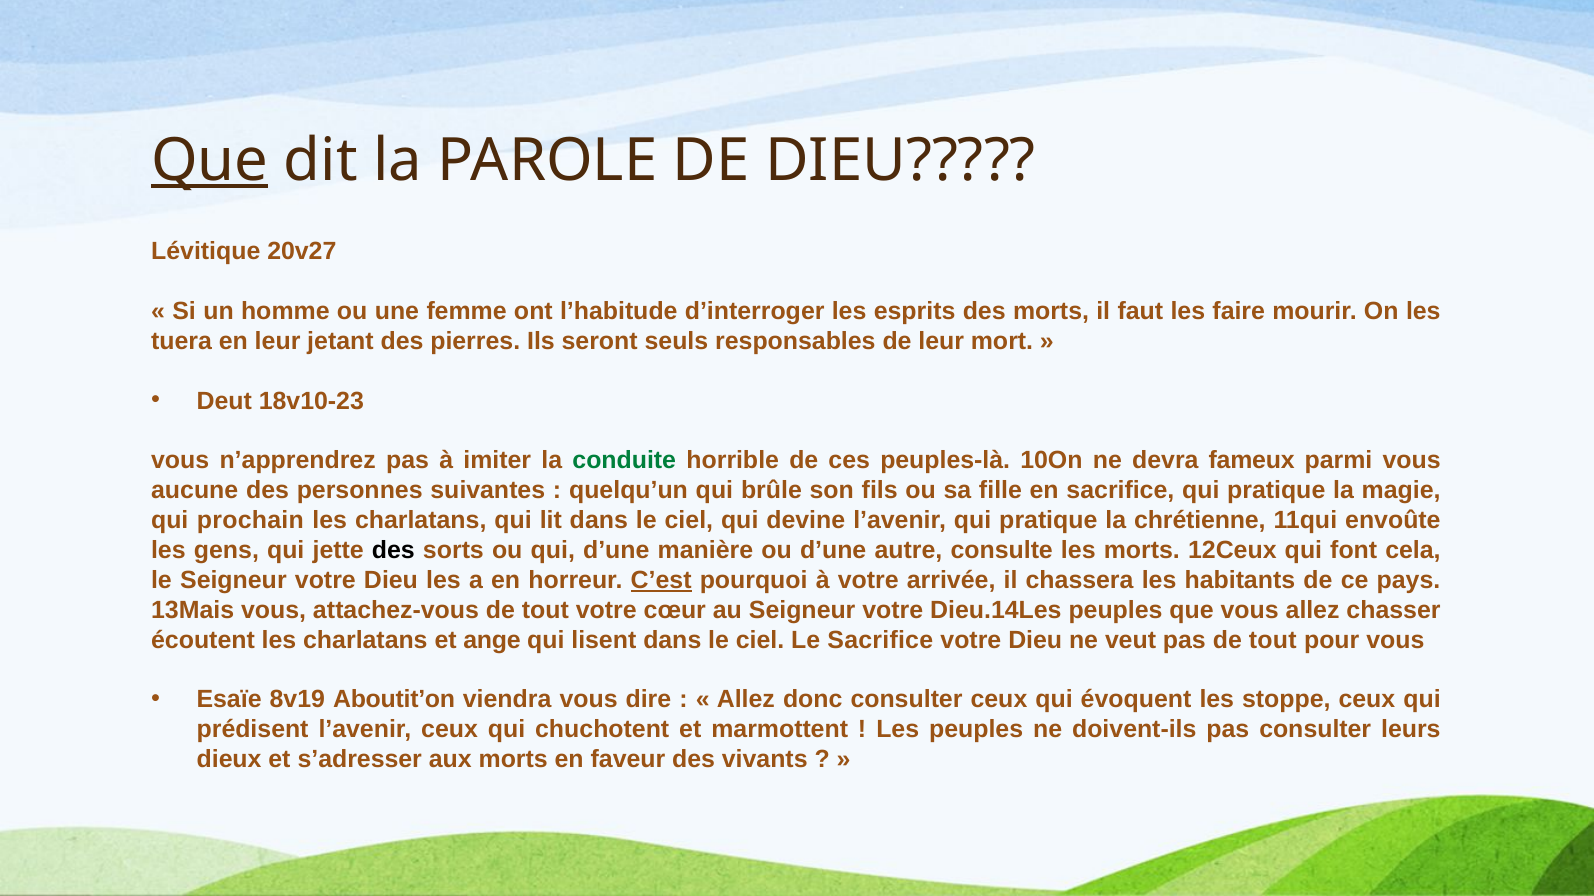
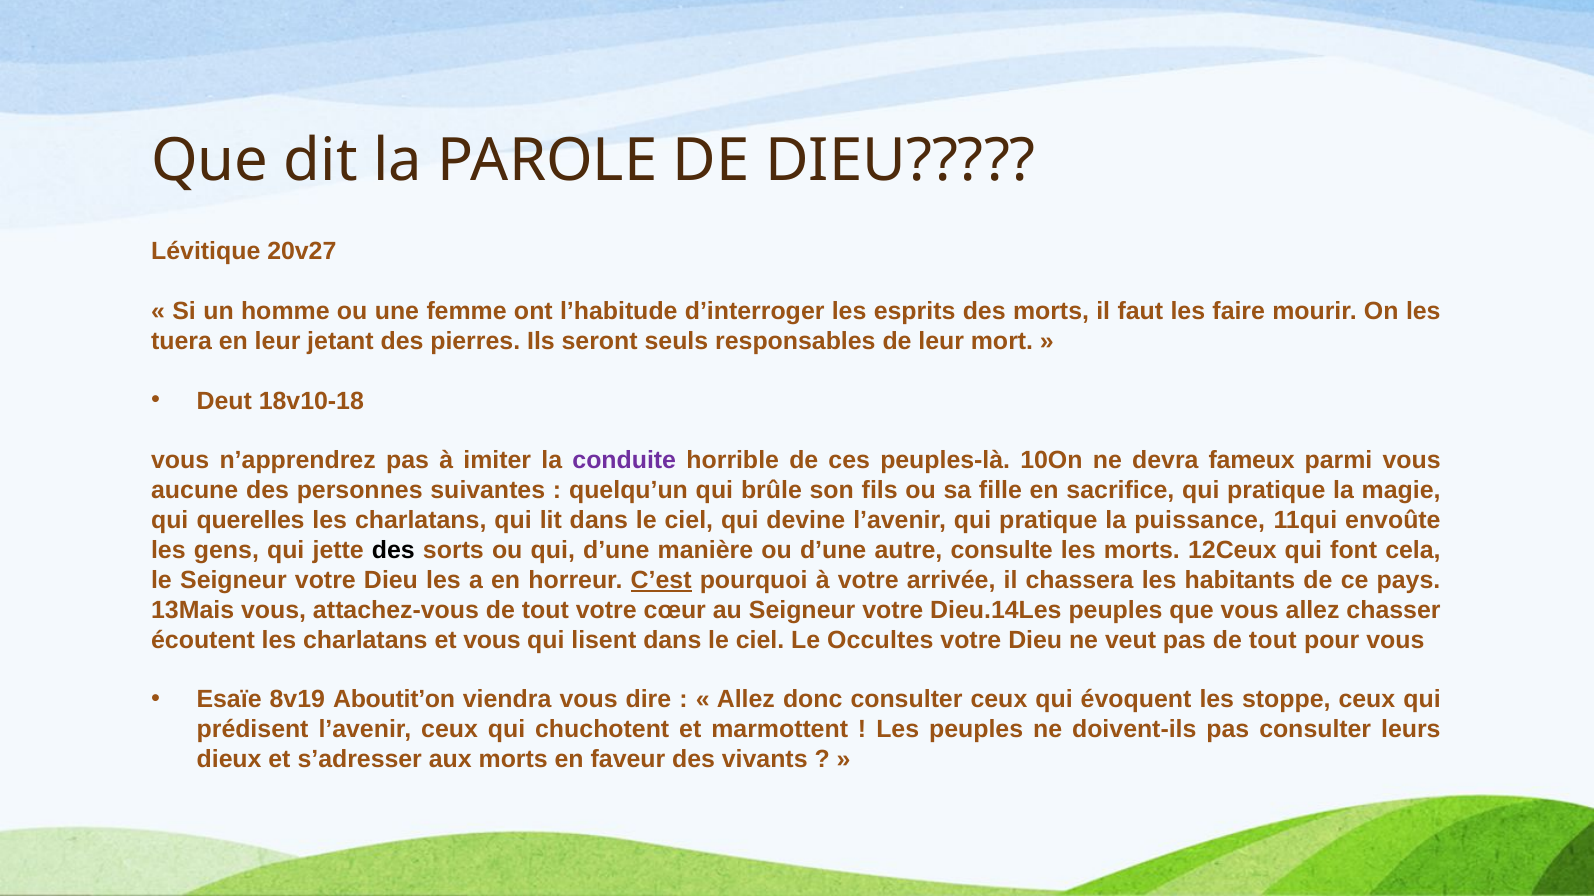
Que at (210, 161) underline: present -> none
18v10-23: 18v10-23 -> 18v10-18
conduite colour: green -> purple
prochain: prochain -> querelles
chrétienne: chrétienne -> puissance
et ange: ange -> vous
Le Sacrifice: Sacrifice -> Occultes
